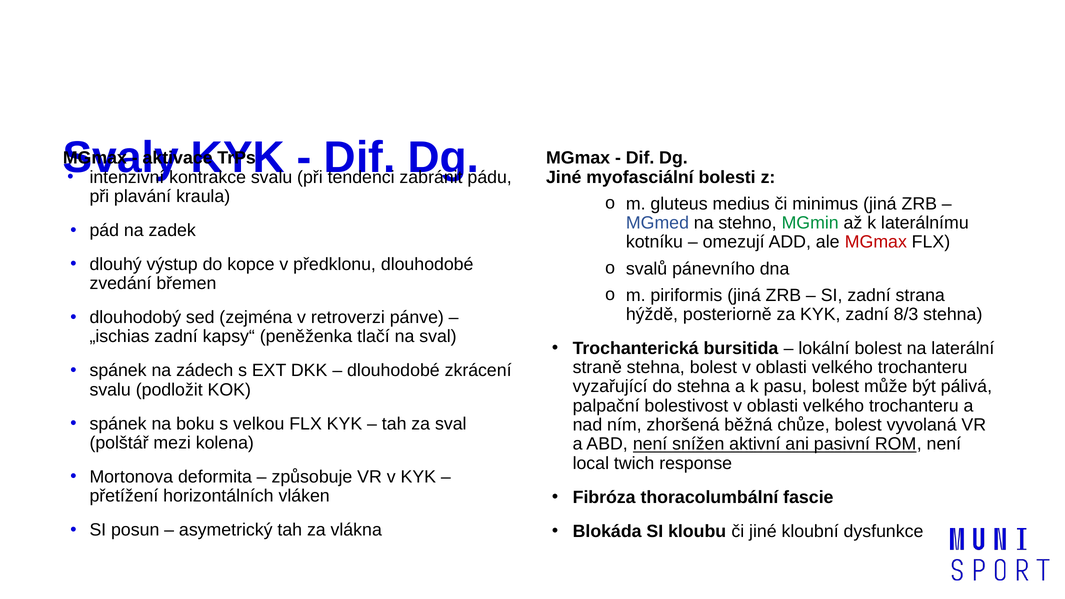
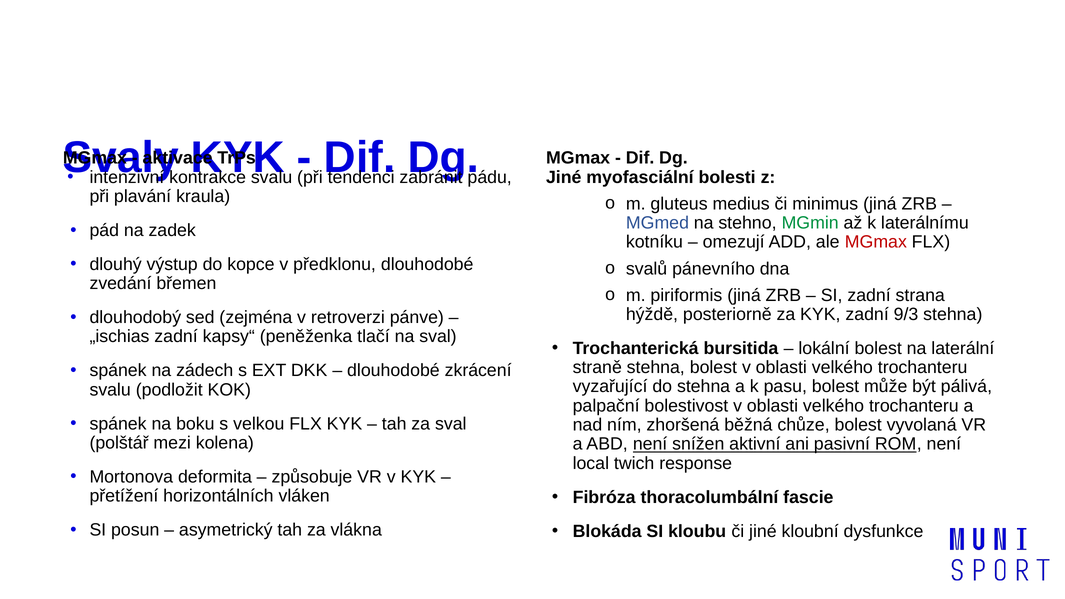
8/3: 8/3 -> 9/3
